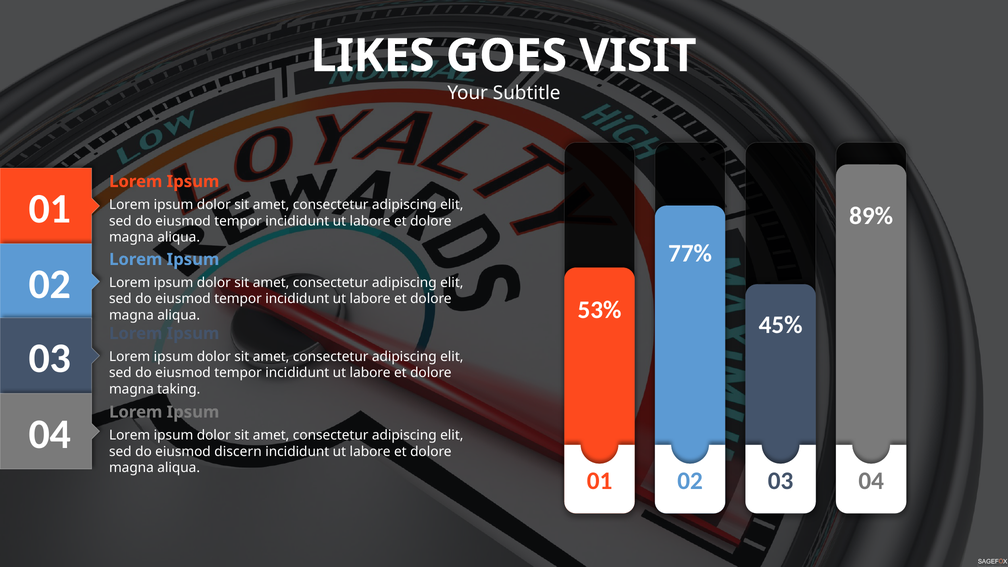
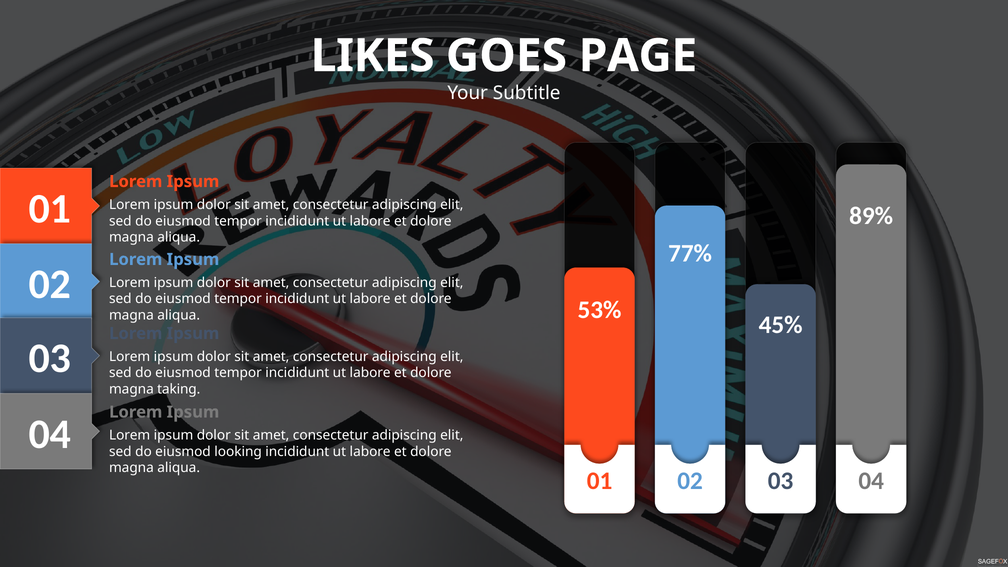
VISIT: VISIT -> PAGE
discern: discern -> looking
